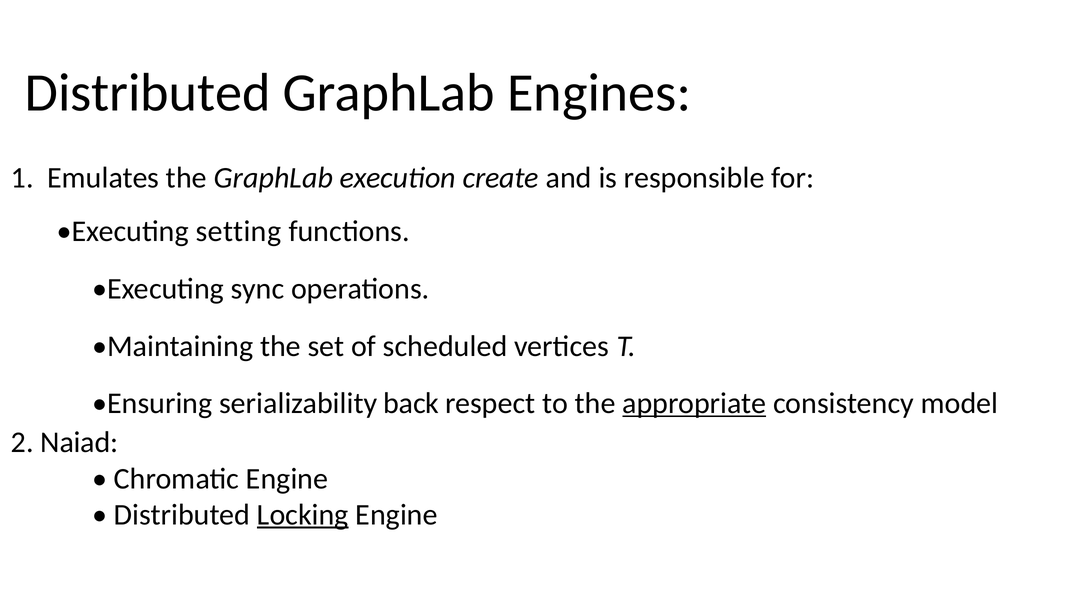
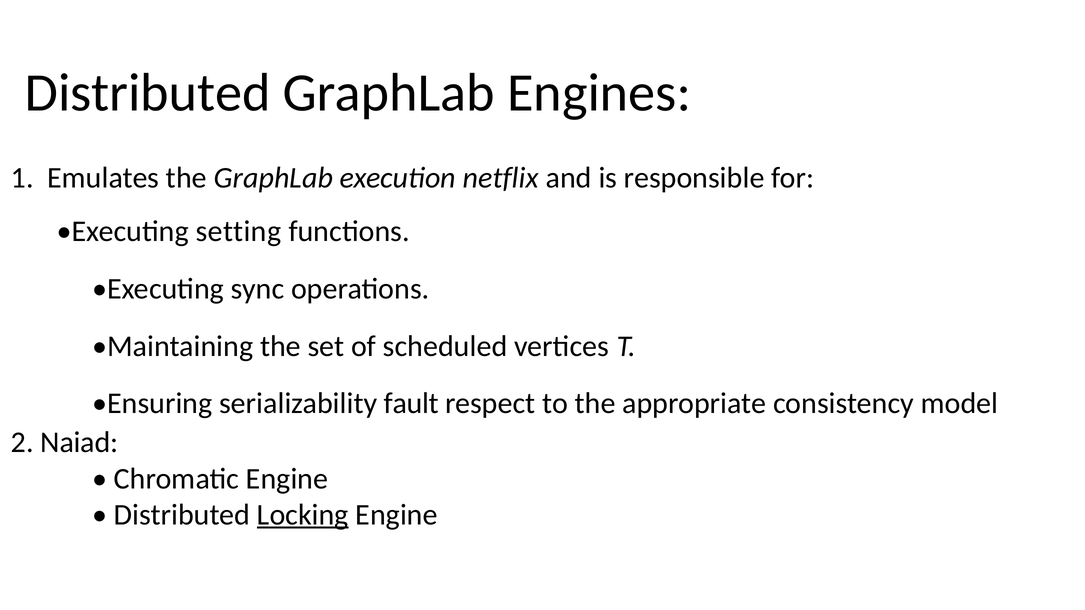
create: create -> netflix
back: back -> fault
appropriate underline: present -> none
